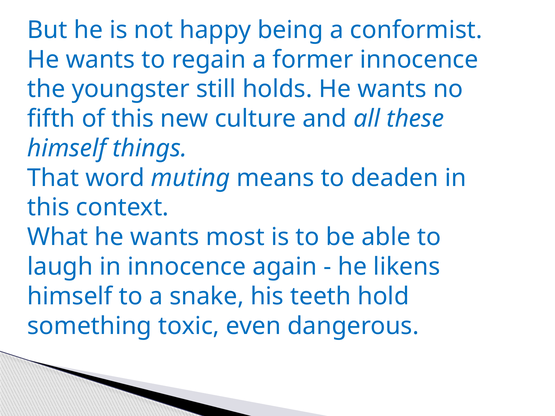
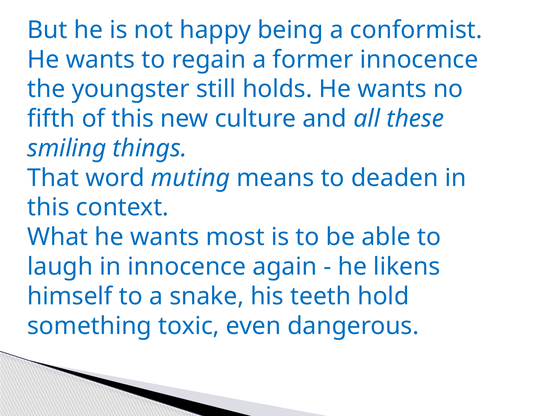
himself at (67, 148): himself -> smiling
